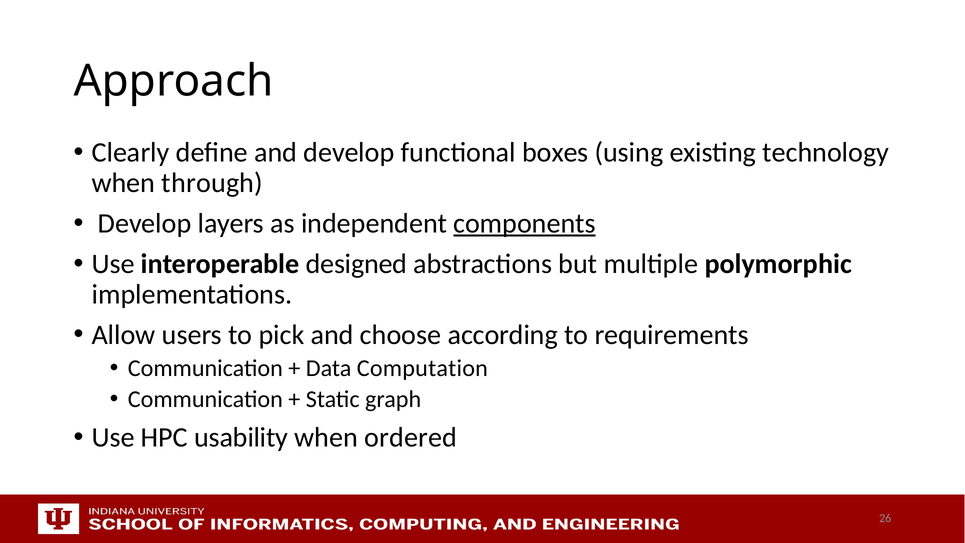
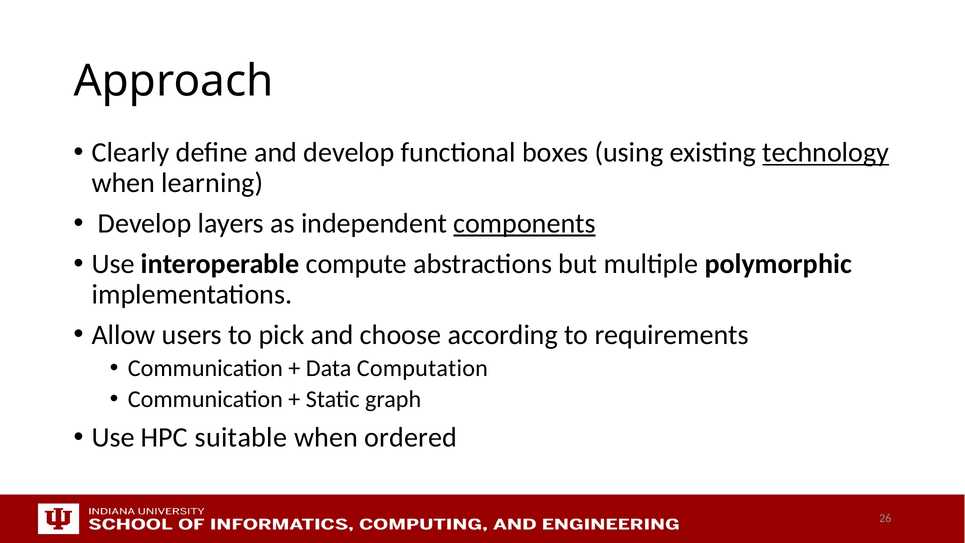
technology underline: none -> present
through: through -> learning
designed: designed -> compute
usability: usability -> suitable
